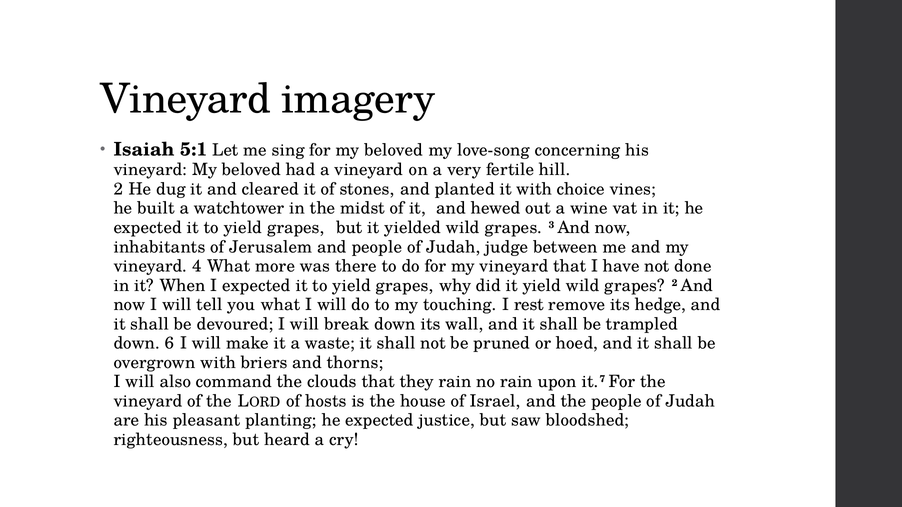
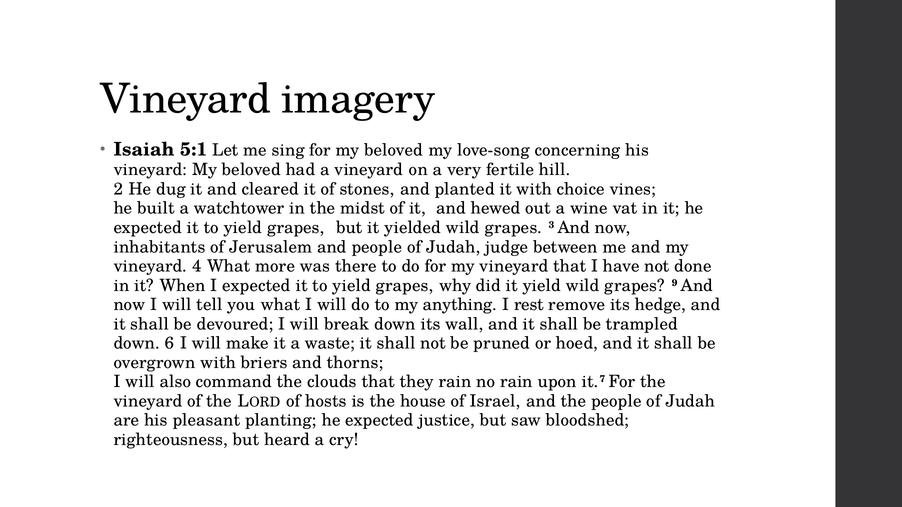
grapes 2: 2 -> 9
touching: touching -> anything
